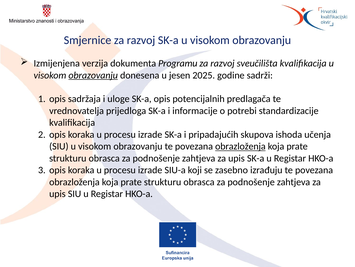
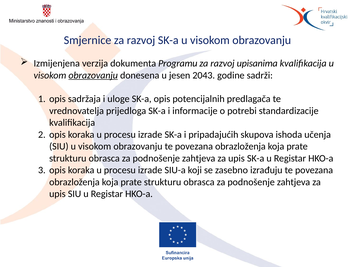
sveučilišta: sveučilišta -> upisanima
2025: 2025 -> 2043
obrazloženja at (240, 146) underline: present -> none
